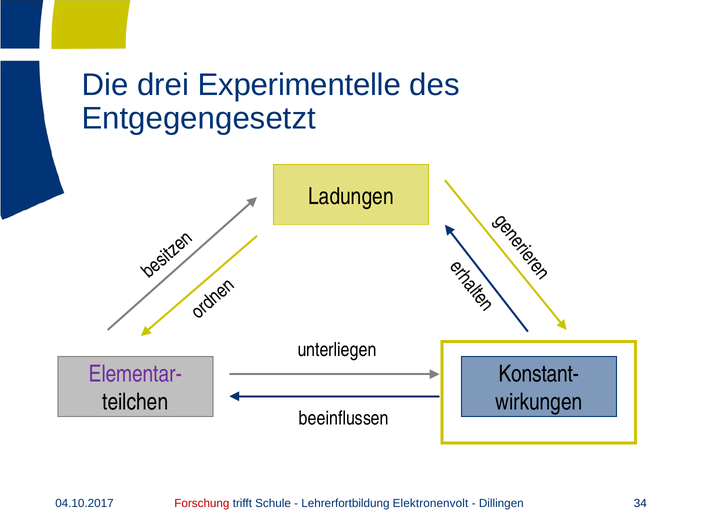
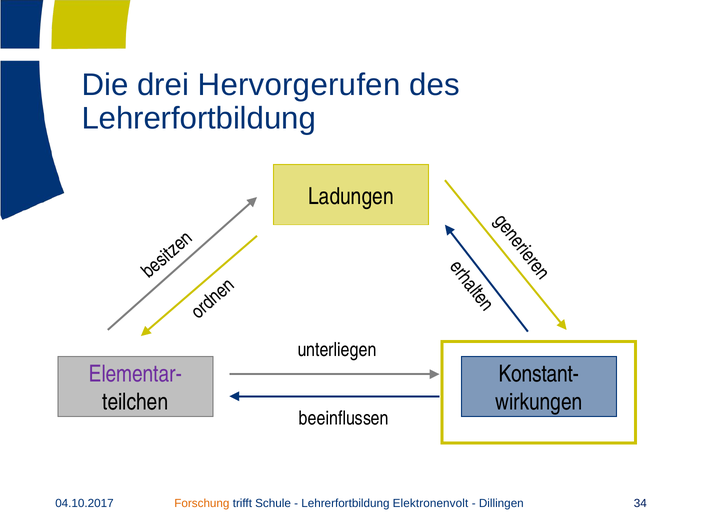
Experimentelle: Experimentelle -> Hervorgerufen
Entgegengesetzt at (199, 118): Entgegengesetzt -> Lehrerfortbildung
Forschung colour: red -> orange
